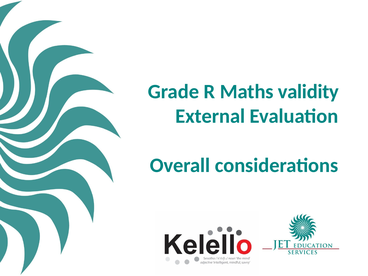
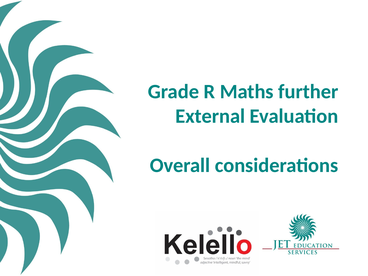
validity: validity -> further
